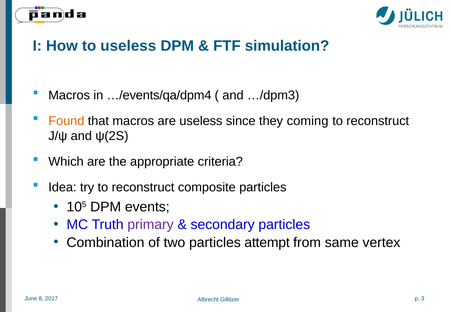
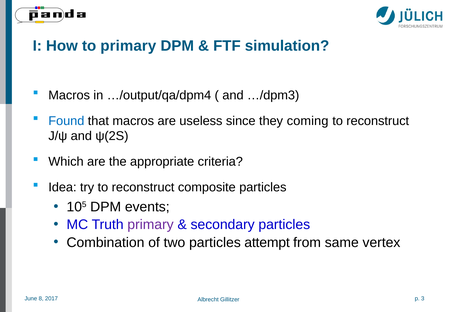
to useless: useless -> primary
…/events/qa/dpm4: …/events/qa/dpm4 -> …/output/qa/dpm4
Found colour: orange -> blue
